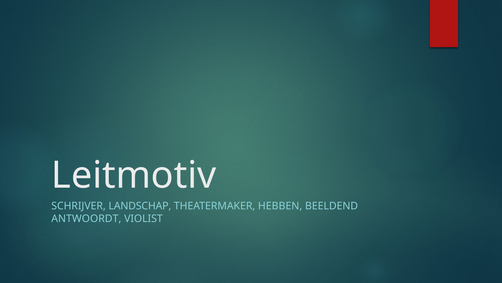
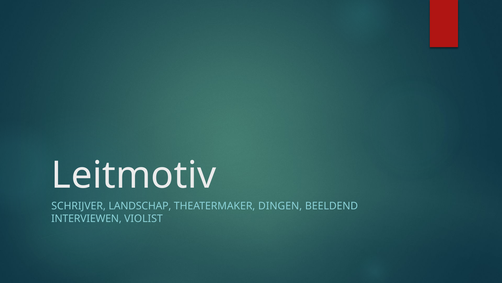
HEBBEN: HEBBEN -> DINGEN
ANTWOORDT: ANTWOORDT -> INTERVIEWEN
